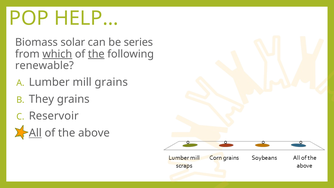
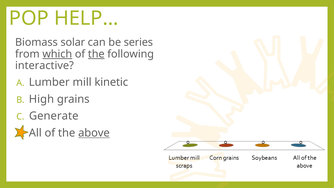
renewable: renewable -> interactive
mill grains: grains -> kinetic
They: They -> High
Reservoir: Reservoir -> Generate
All underline: present -> none
above underline: none -> present
